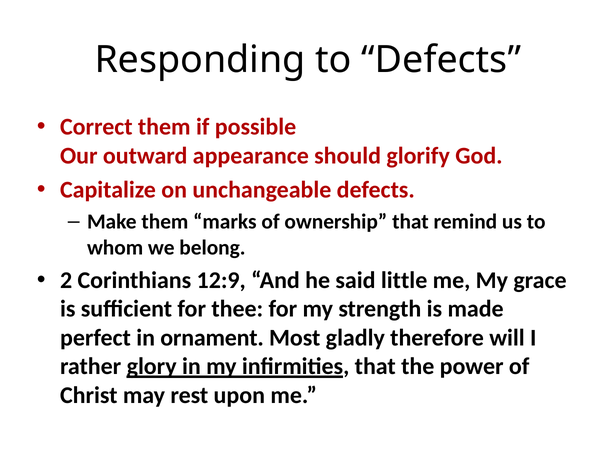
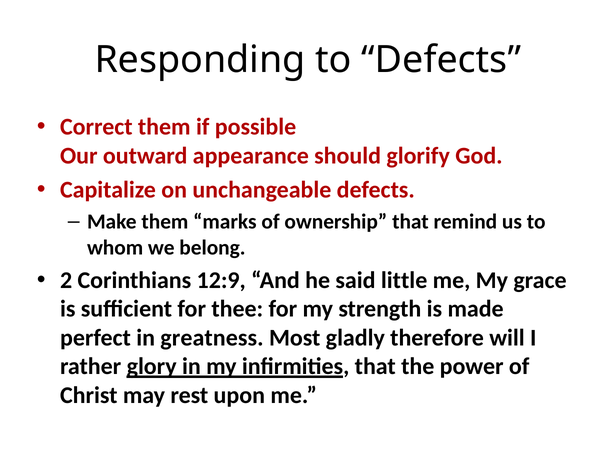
ornament: ornament -> greatness
